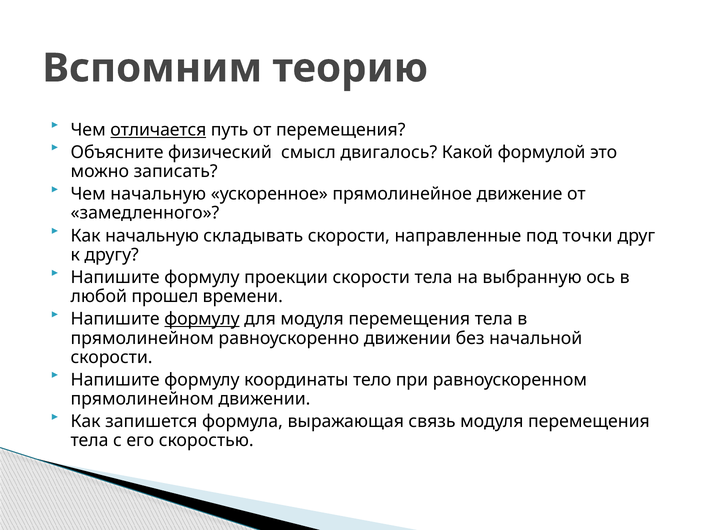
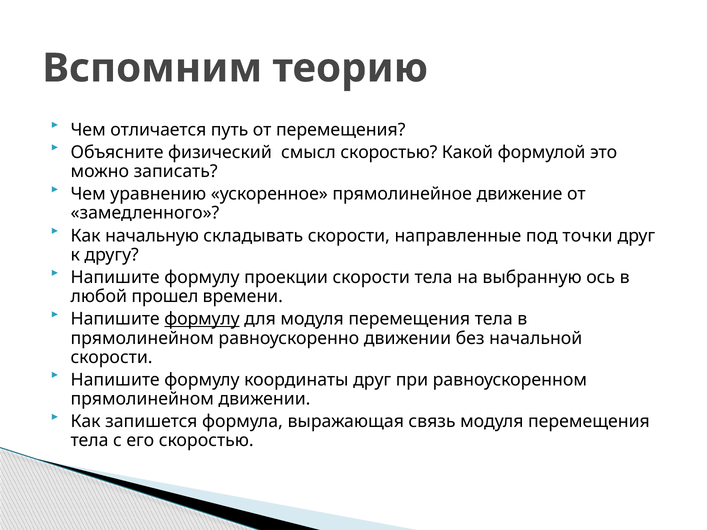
отличается underline: present -> none
смысл двигалось: двигалось -> скоростью
Чем начальную: начальную -> уравнению
координаты тело: тело -> друг
